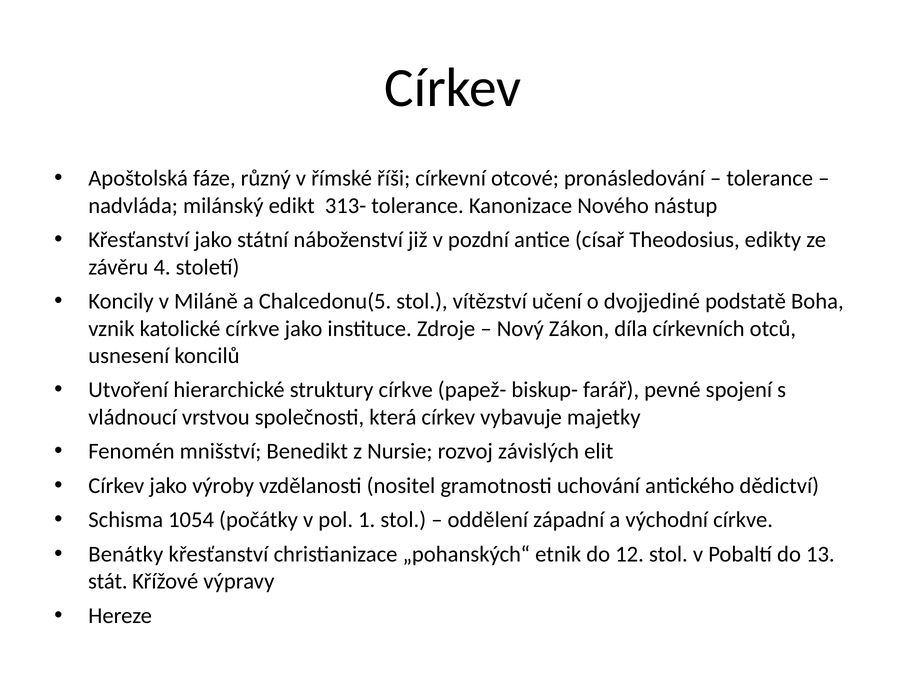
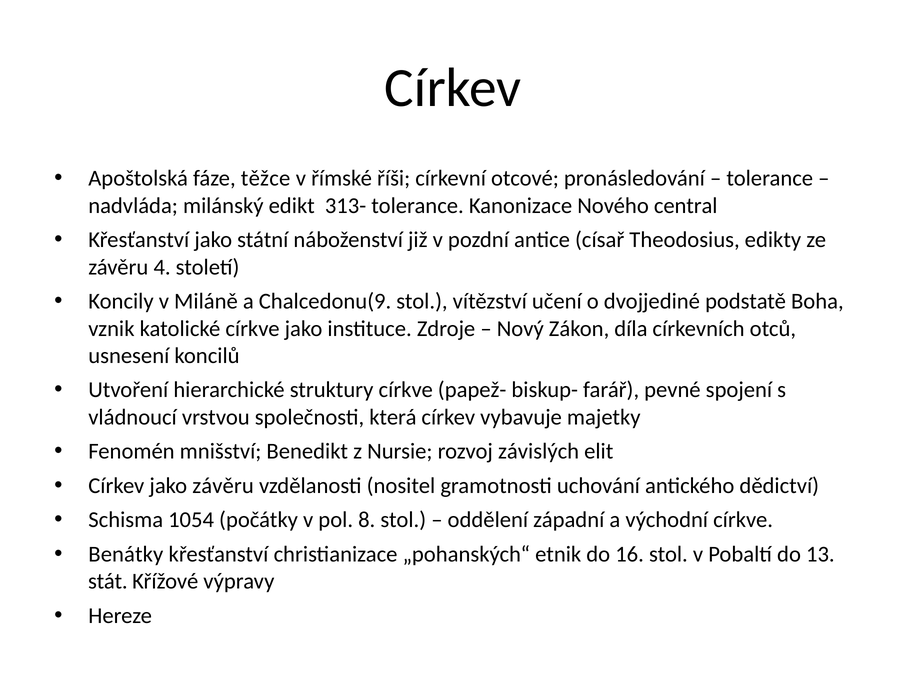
různý: různý -> těžce
nástup: nástup -> central
Chalcedonu(5: Chalcedonu(5 -> Chalcedonu(9
jako výroby: výroby -> závěru
1: 1 -> 8
12: 12 -> 16
